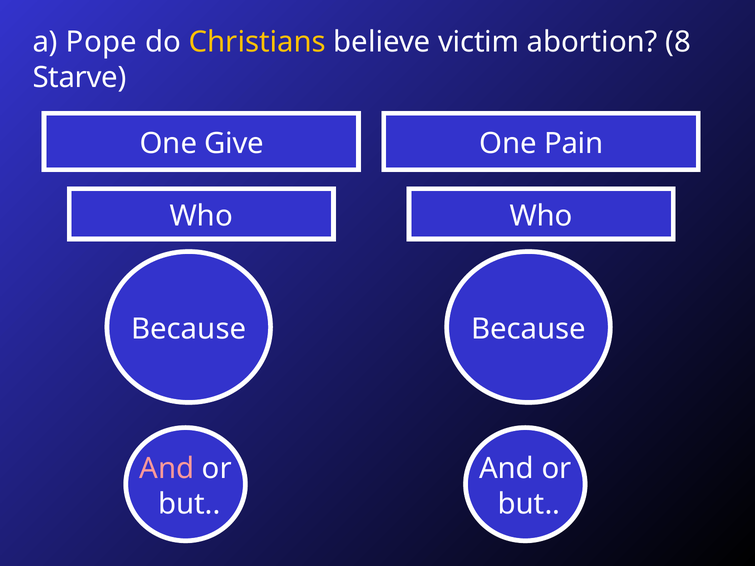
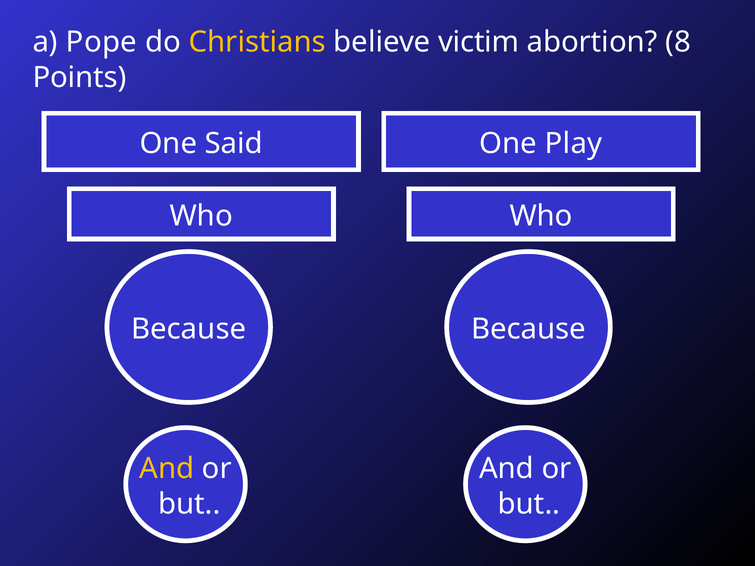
Starve: Starve -> Points
Give: Give -> Said
Pain: Pain -> Play
And at (167, 469) colour: pink -> yellow
